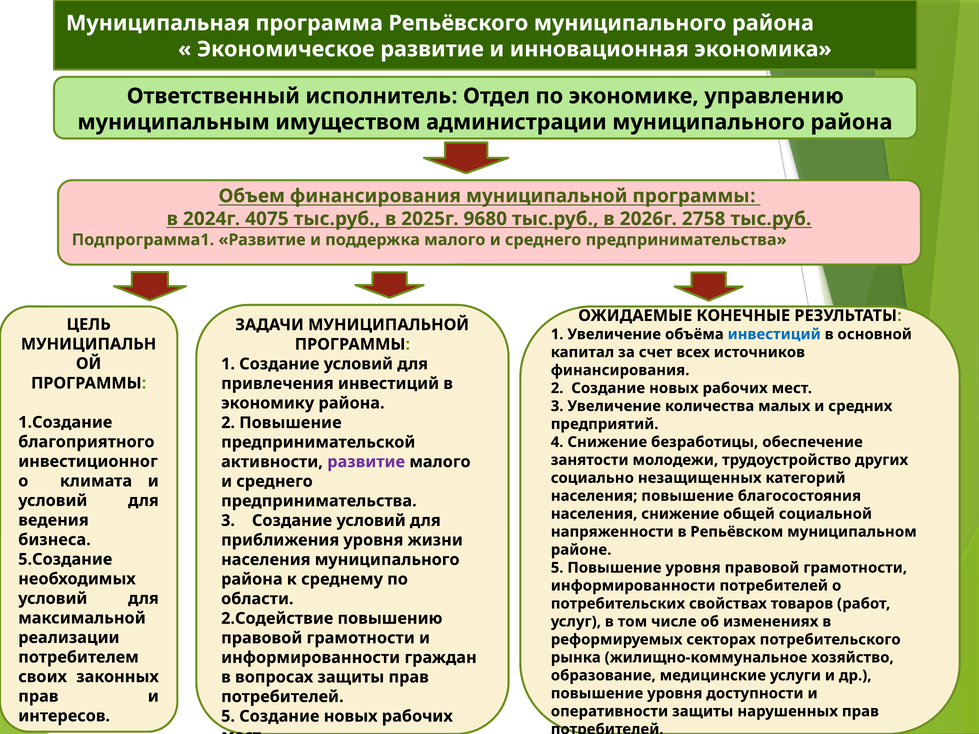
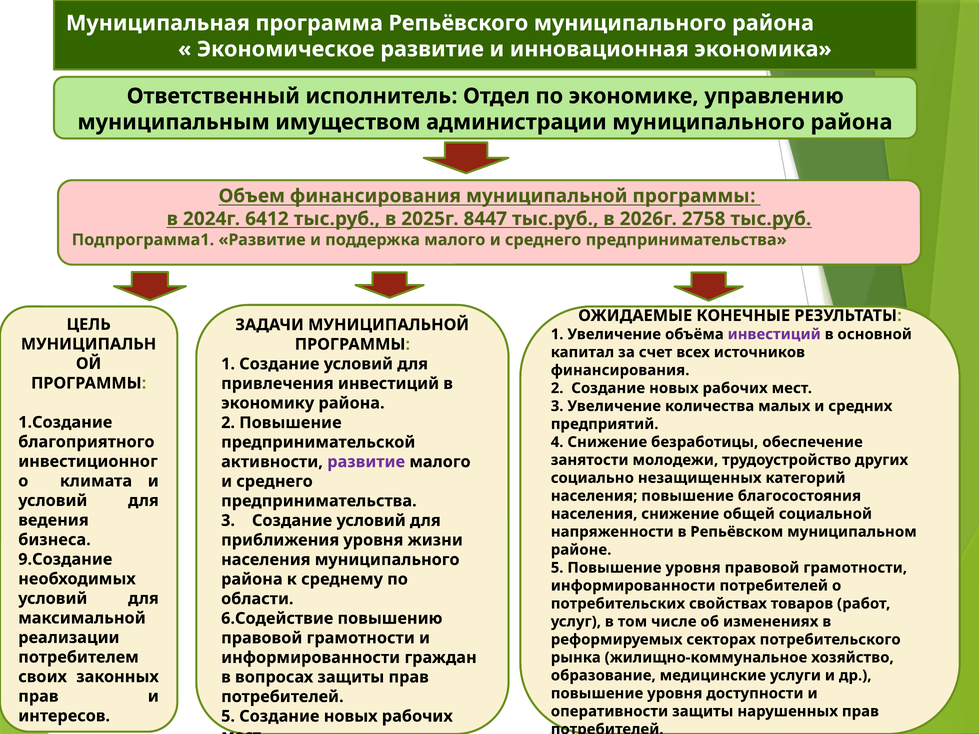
4075: 4075 -> 6412
9680: 9680 -> 8447
инвестиций at (774, 334) colour: blue -> purple
5.Создание: 5.Создание -> 9.Создание
2.Содействие: 2.Содействие -> 6.Содействие
